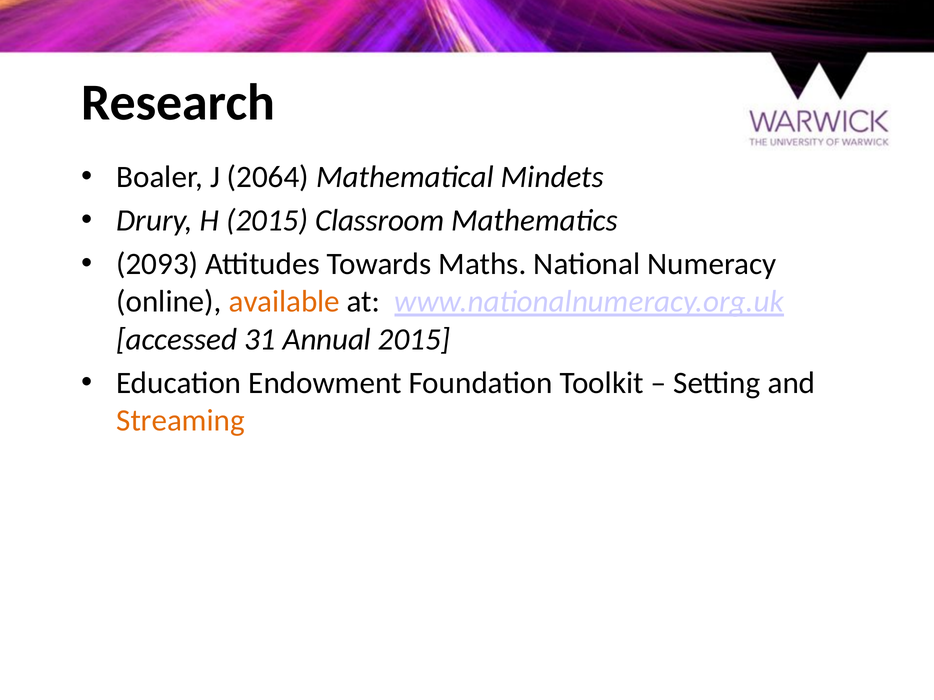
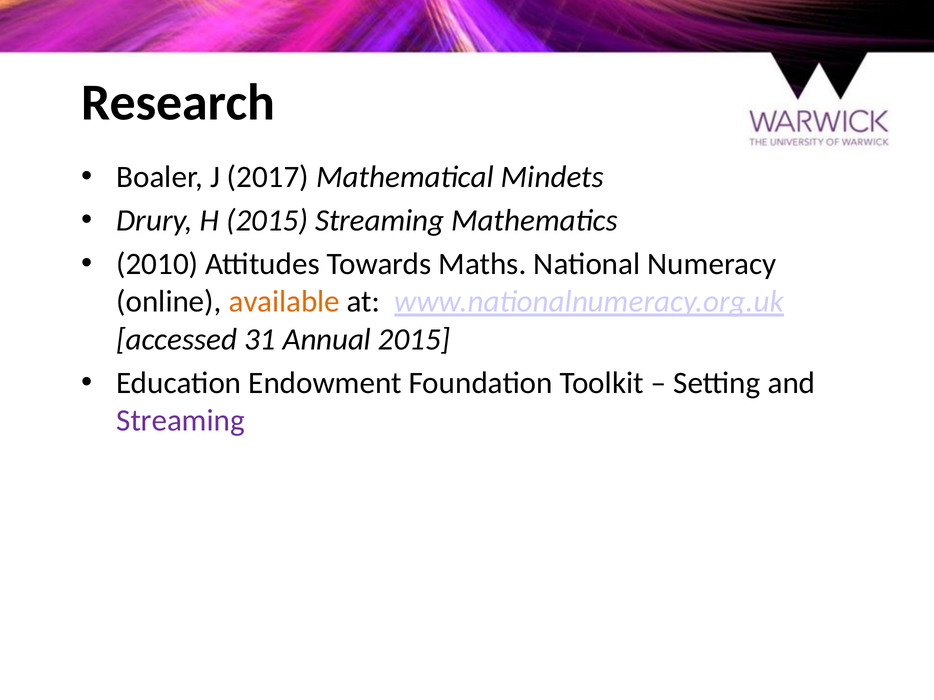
2064: 2064 -> 2017
2015 Classroom: Classroom -> Streaming
2093: 2093 -> 2010
Streaming at (181, 421) colour: orange -> purple
